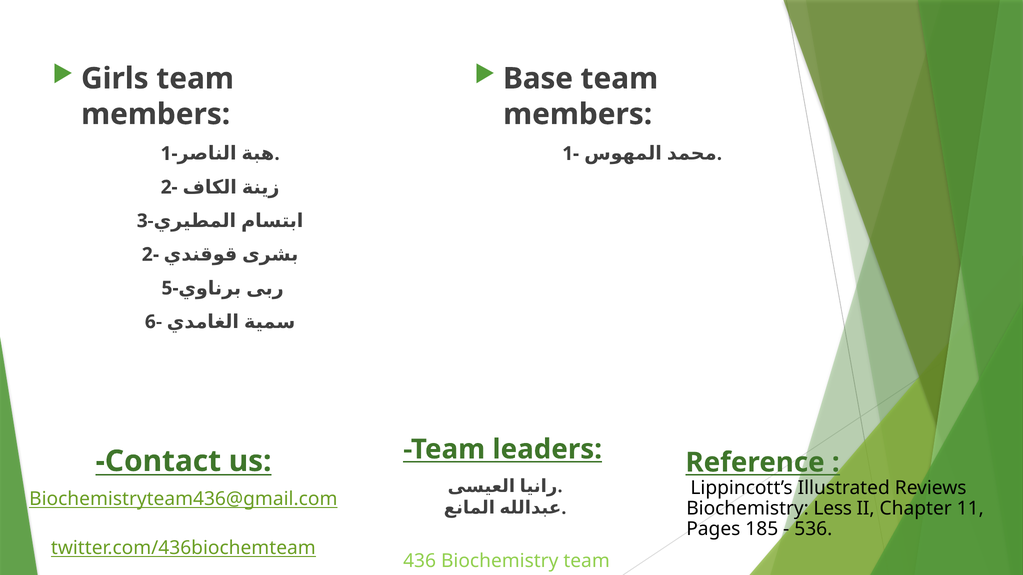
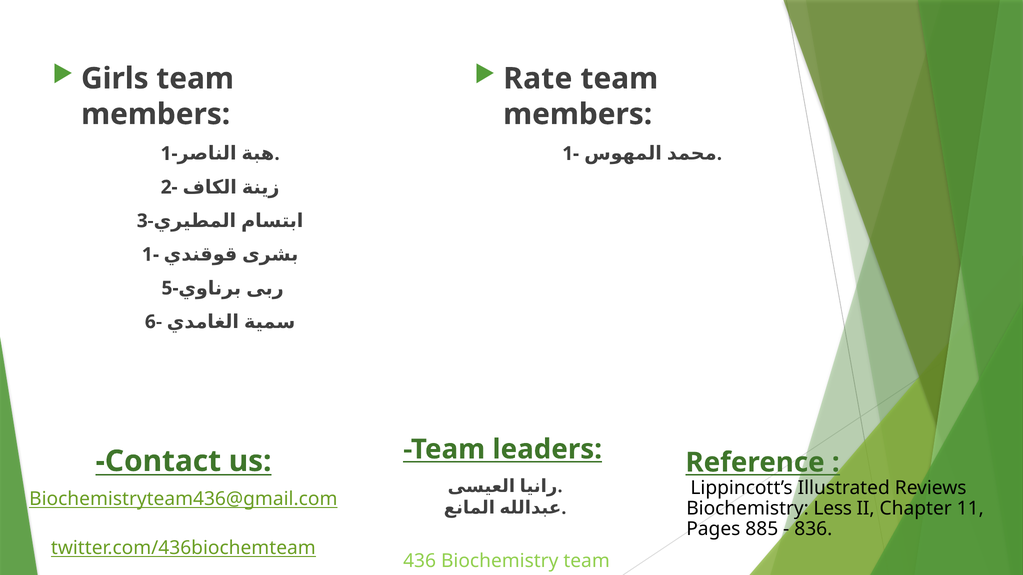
Base: Base -> Rate
2- at (150, 255): 2- -> 1-
185: 185 -> 885
536: 536 -> 836
